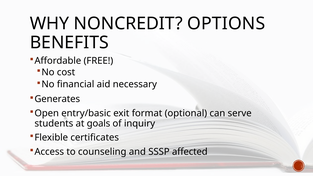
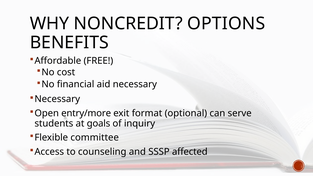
Generates at (57, 99): Generates -> Necessary
entry/basic: entry/basic -> entry/more
certificates: certificates -> committee
